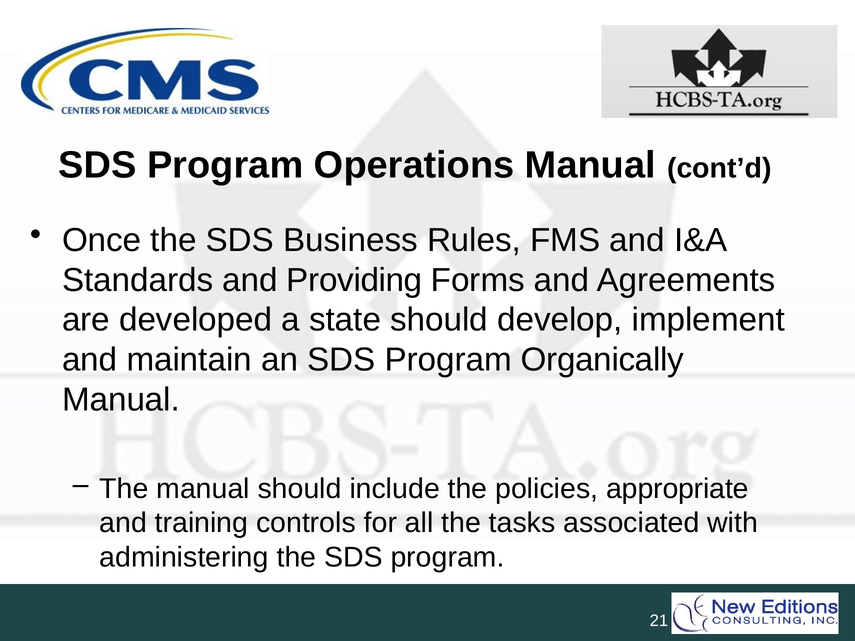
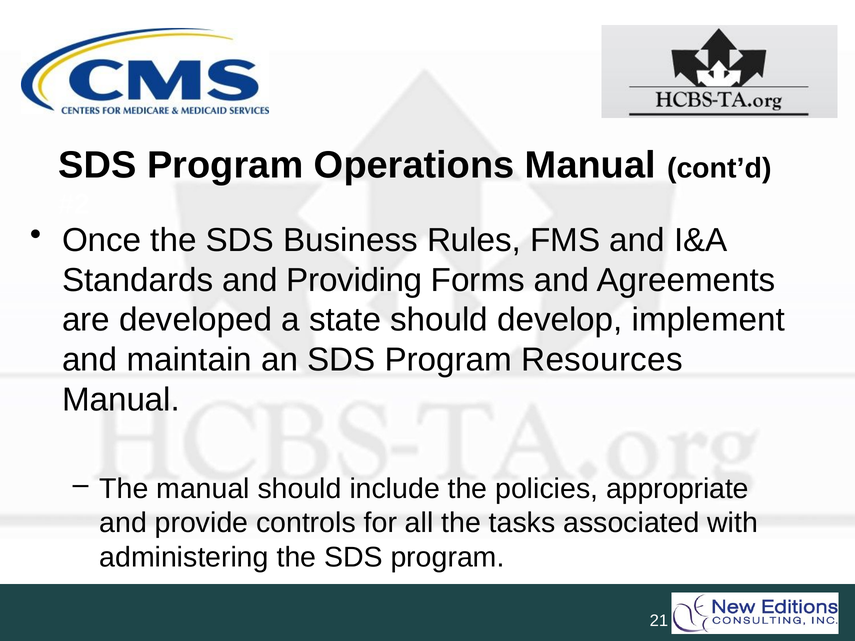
Organically: Organically -> Resources
training: training -> provide
